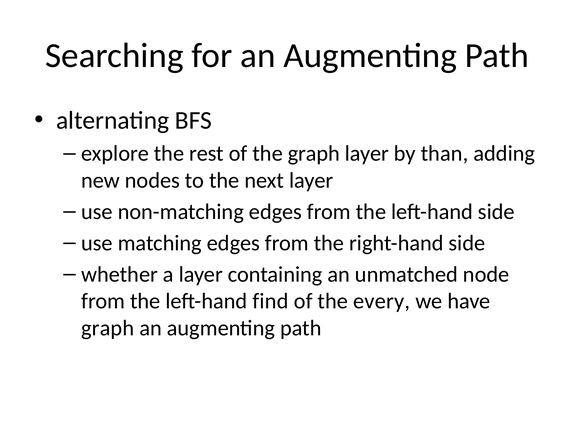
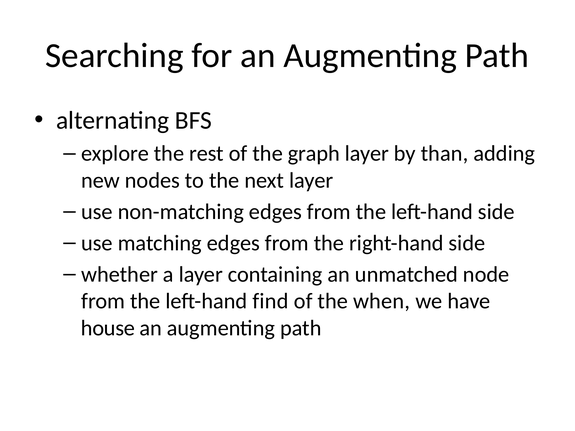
every: every -> when
graph at (108, 328): graph -> house
